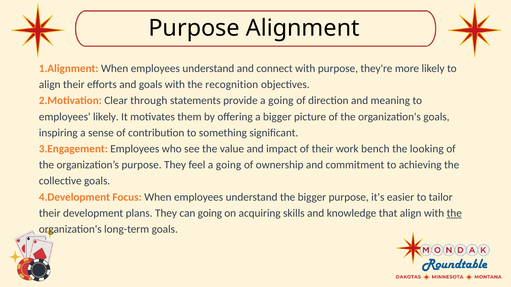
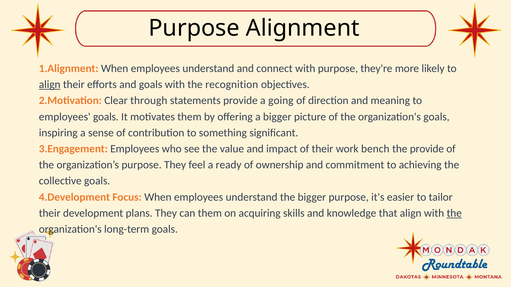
align at (50, 85) underline: none -> present
employees likely: likely -> goals
the looking: looking -> provide
feel a going: going -> ready
can going: going -> them
